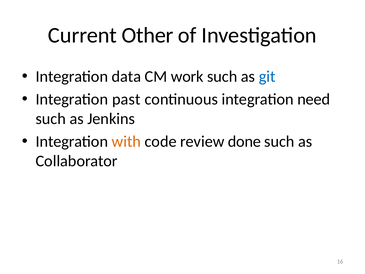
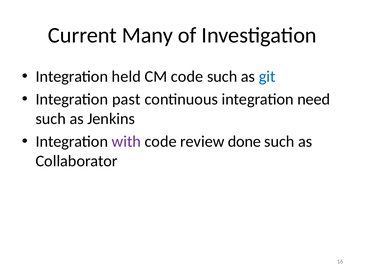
Other: Other -> Many
data: data -> held
CM work: work -> code
with colour: orange -> purple
